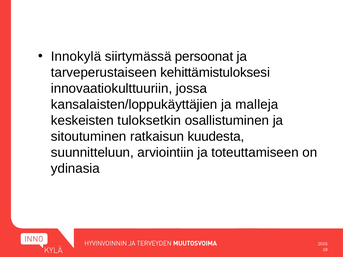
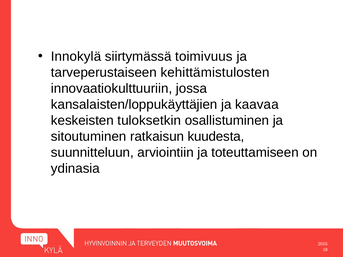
persoonat: persoonat -> toimivuus
kehittämistuloksesi: kehittämistuloksesi -> kehittämistulosten
malleja: malleja -> kaavaa
